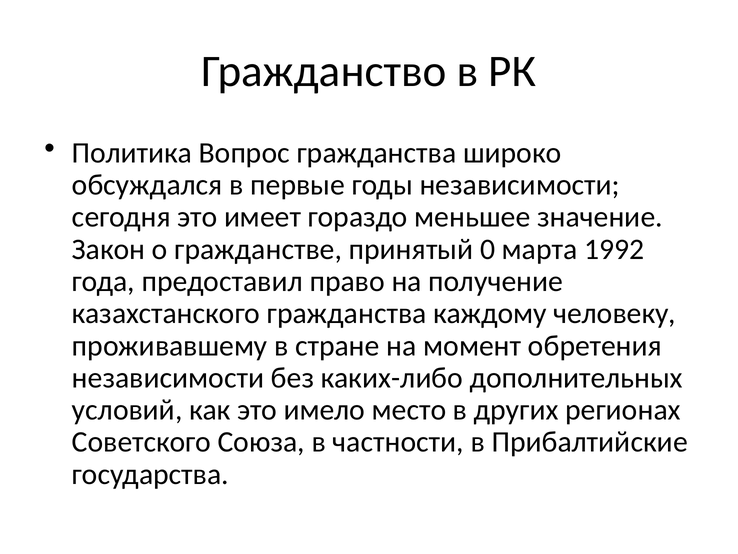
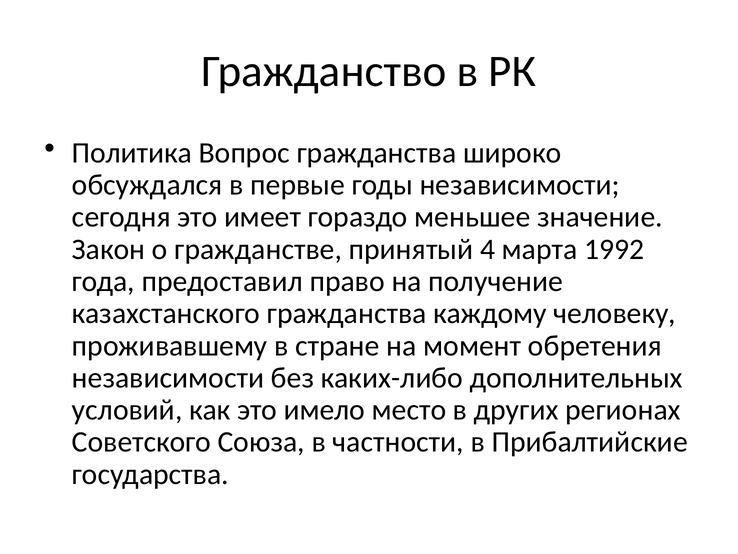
0: 0 -> 4
